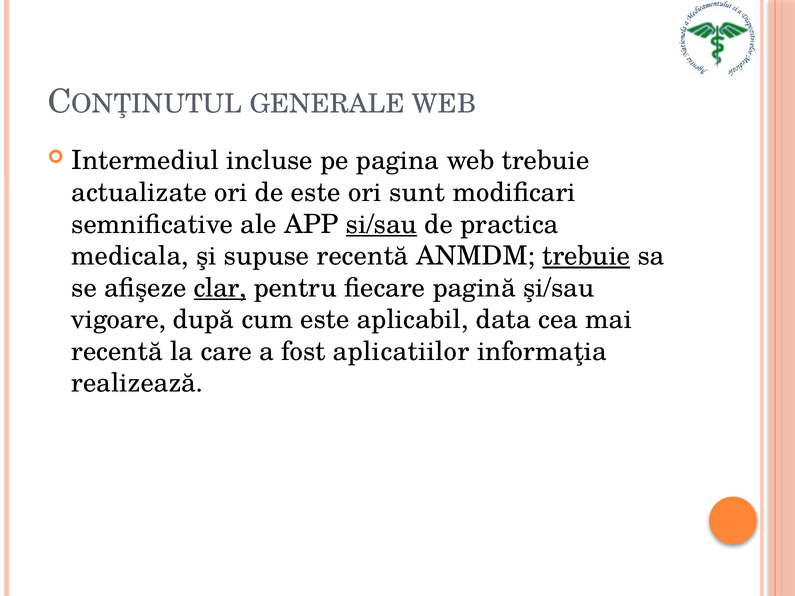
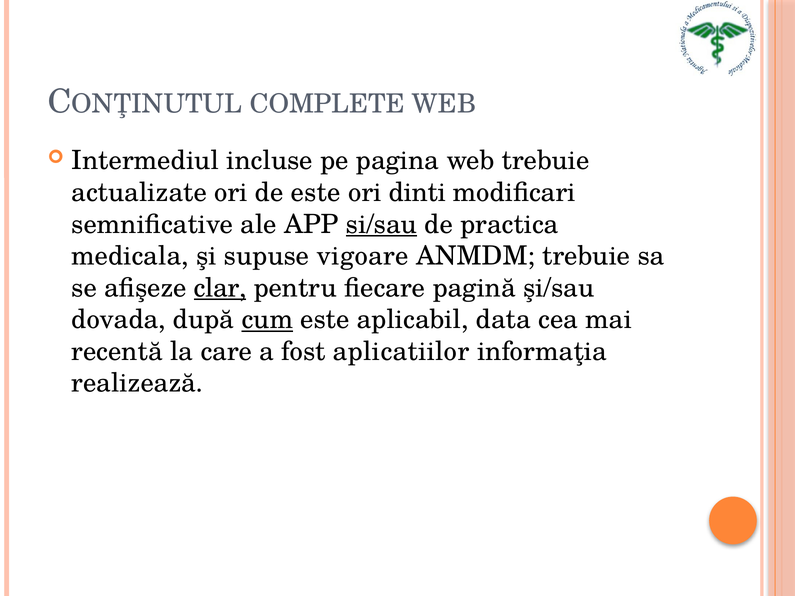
GENERALE: GENERALE -> COMPLETE
sunt: sunt -> dinti
supuse recentă: recentă -> vigoare
trebuie at (586, 256) underline: present -> none
vigoare: vigoare -> dovada
cum underline: none -> present
